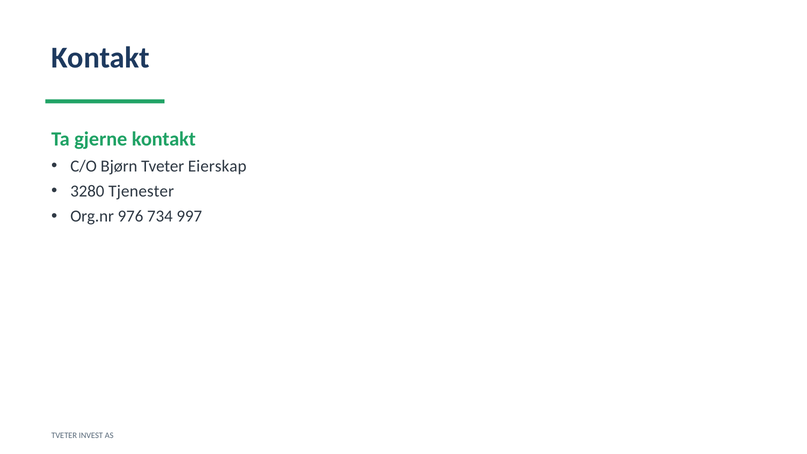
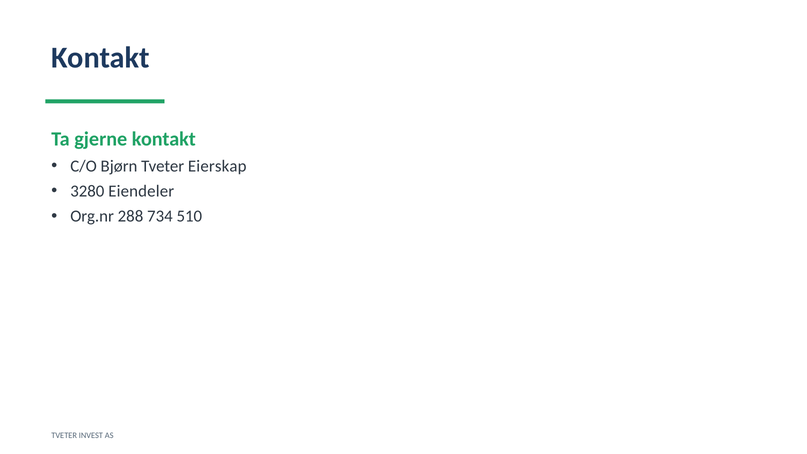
Tjenester: Tjenester -> Eiendeler
976: 976 -> 288
997: 997 -> 510
